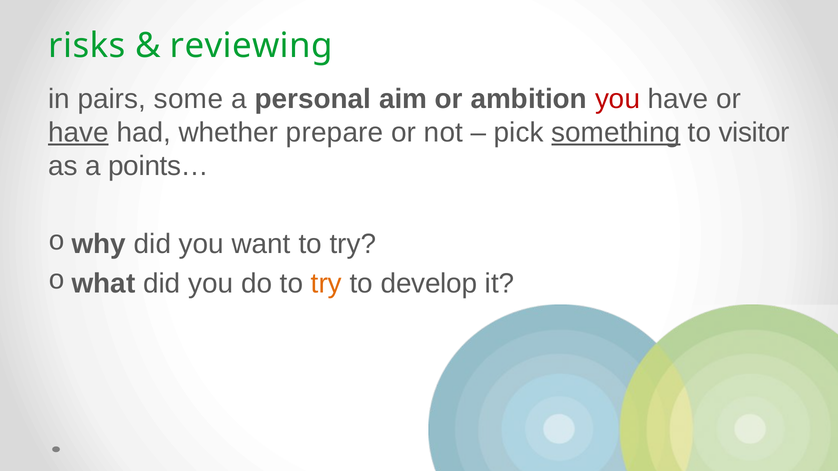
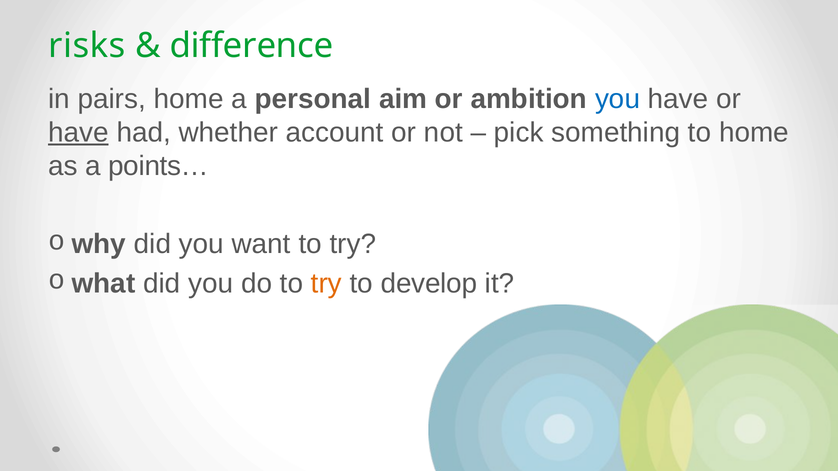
reviewing: reviewing -> difference
pairs some: some -> home
you at (618, 99) colour: red -> blue
prepare: prepare -> account
something underline: present -> none
to visitor: visitor -> home
